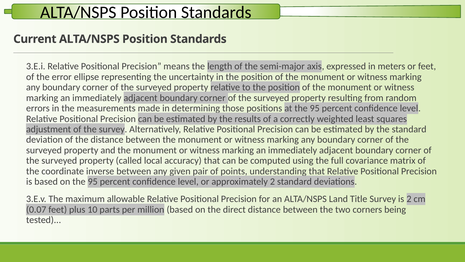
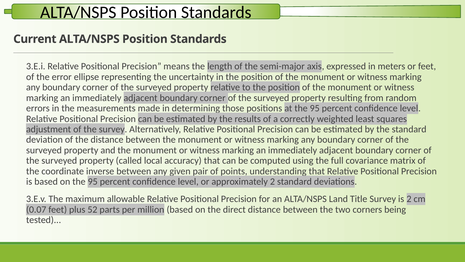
10: 10 -> 52
